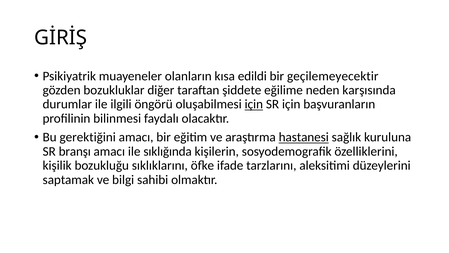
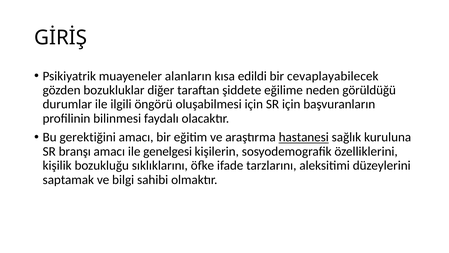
olanların: olanların -> alanların
geçilemeyecektir: geçilemeyecektir -> cevaplayabilecek
karşısında: karşısında -> görüldüğü
için at (254, 104) underline: present -> none
sıklığında: sıklığında -> genelgesi
